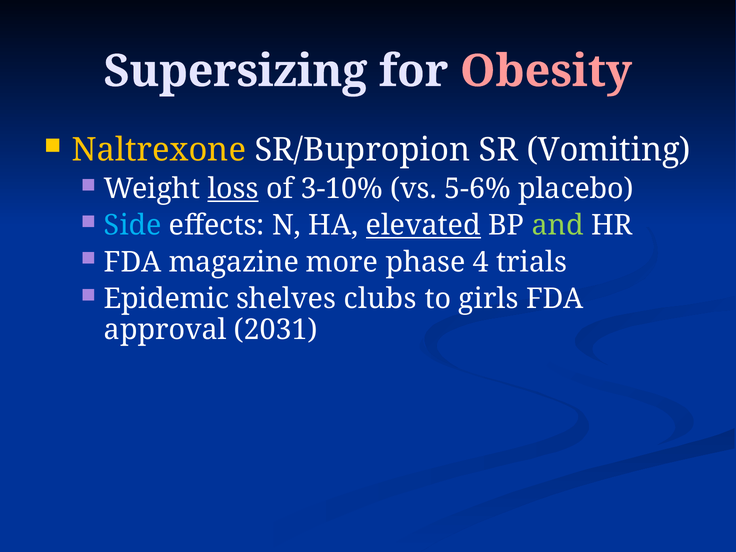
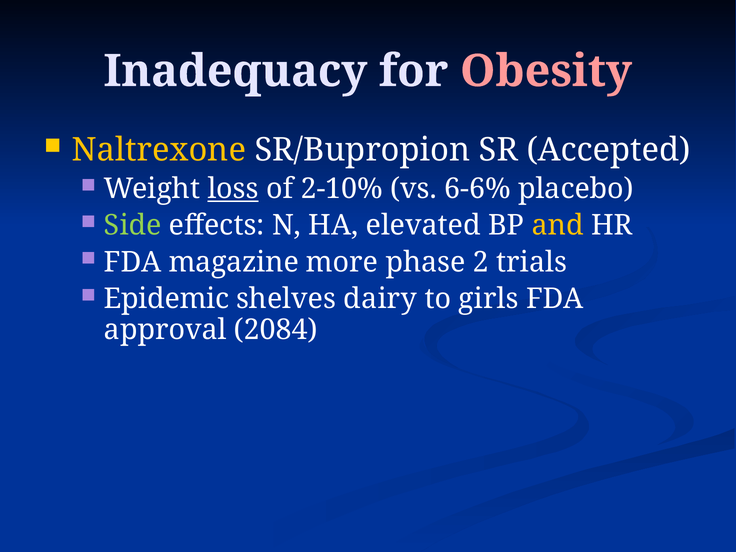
Supersizing: Supersizing -> Inadequacy
Vomiting: Vomiting -> Accepted
3-10%: 3-10% -> 2-10%
5-6%: 5-6% -> 6-6%
Side colour: light blue -> light green
elevated underline: present -> none
and colour: light green -> yellow
4: 4 -> 2
clubs: clubs -> dairy
2031: 2031 -> 2084
